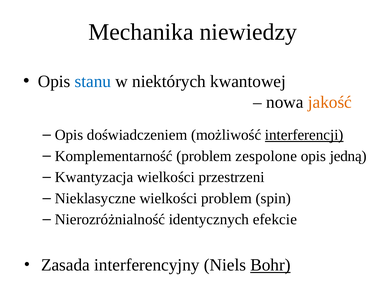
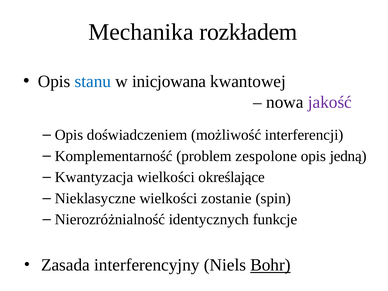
niewiedzy: niewiedzy -> rozkładem
niektórych: niektórych -> inicjowana
jakość colour: orange -> purple
interferencji underline: present -> none
przestrzeni: przestrzeni -> określające
wielkości problem: problem -> zostanie
efekcie: efekcie -> funkcje
